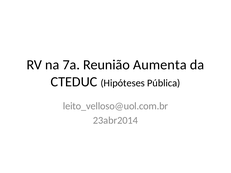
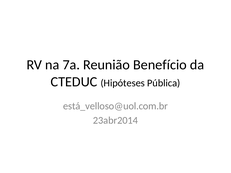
Aumenta: Aumenta -> Benefício
leito_velloso@uol.com.br: leito_velloso@uol.com.br -> está_velloso@uol.com.br
